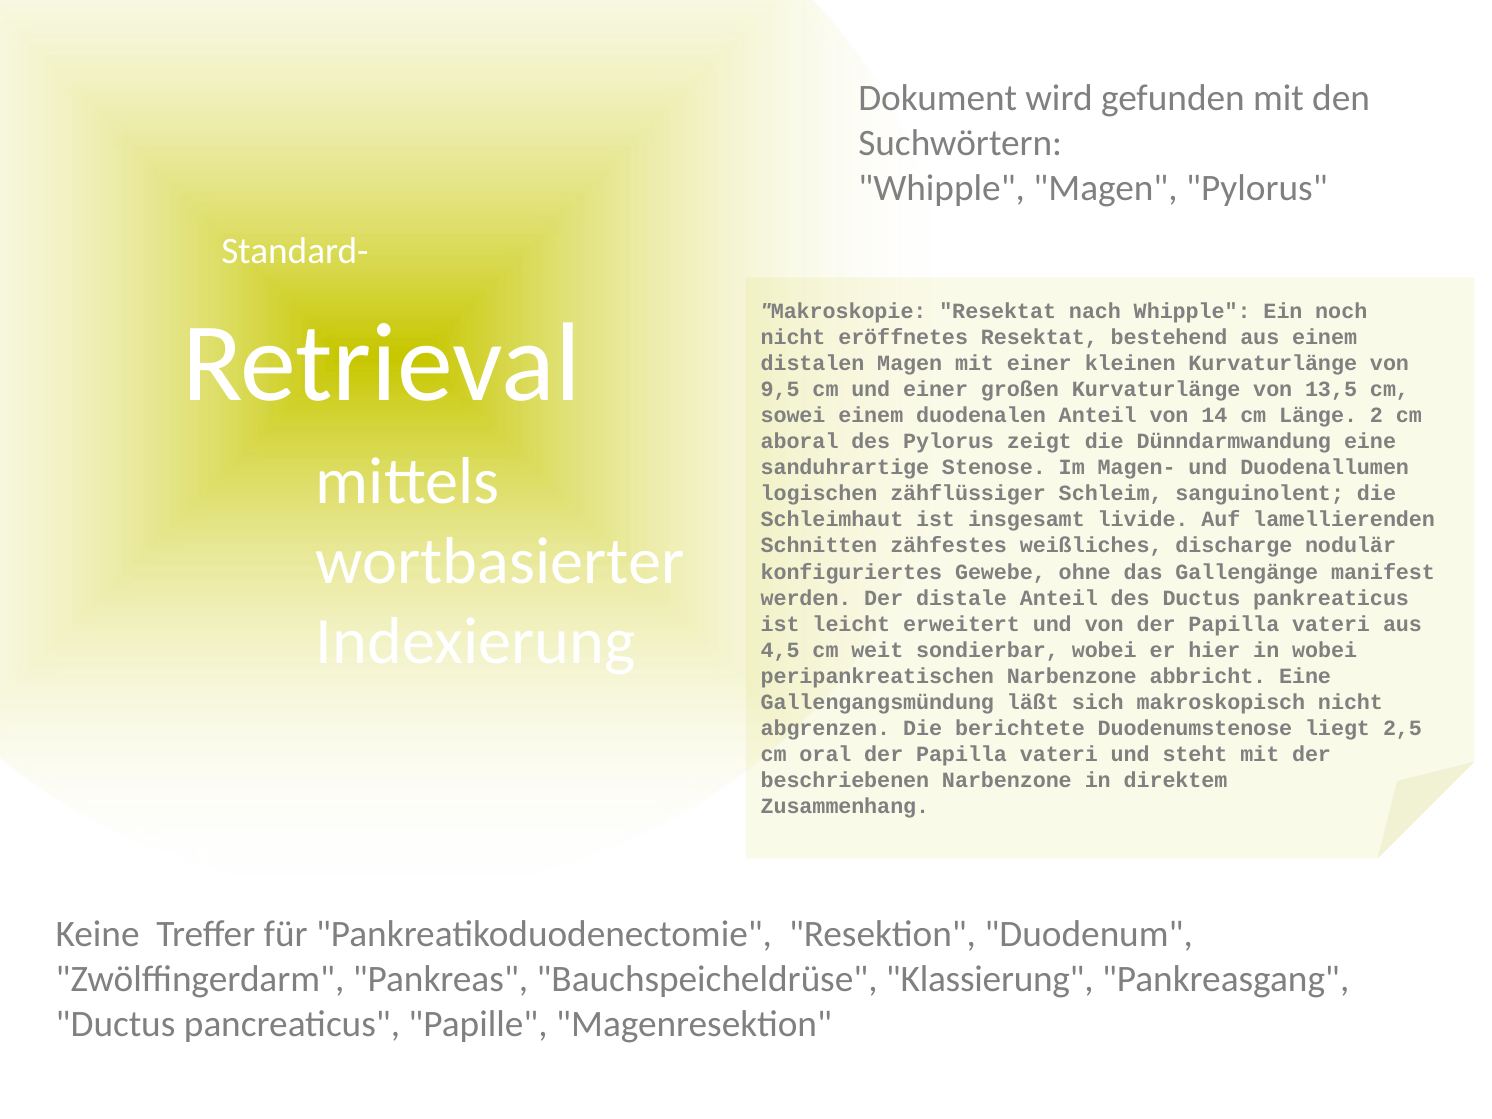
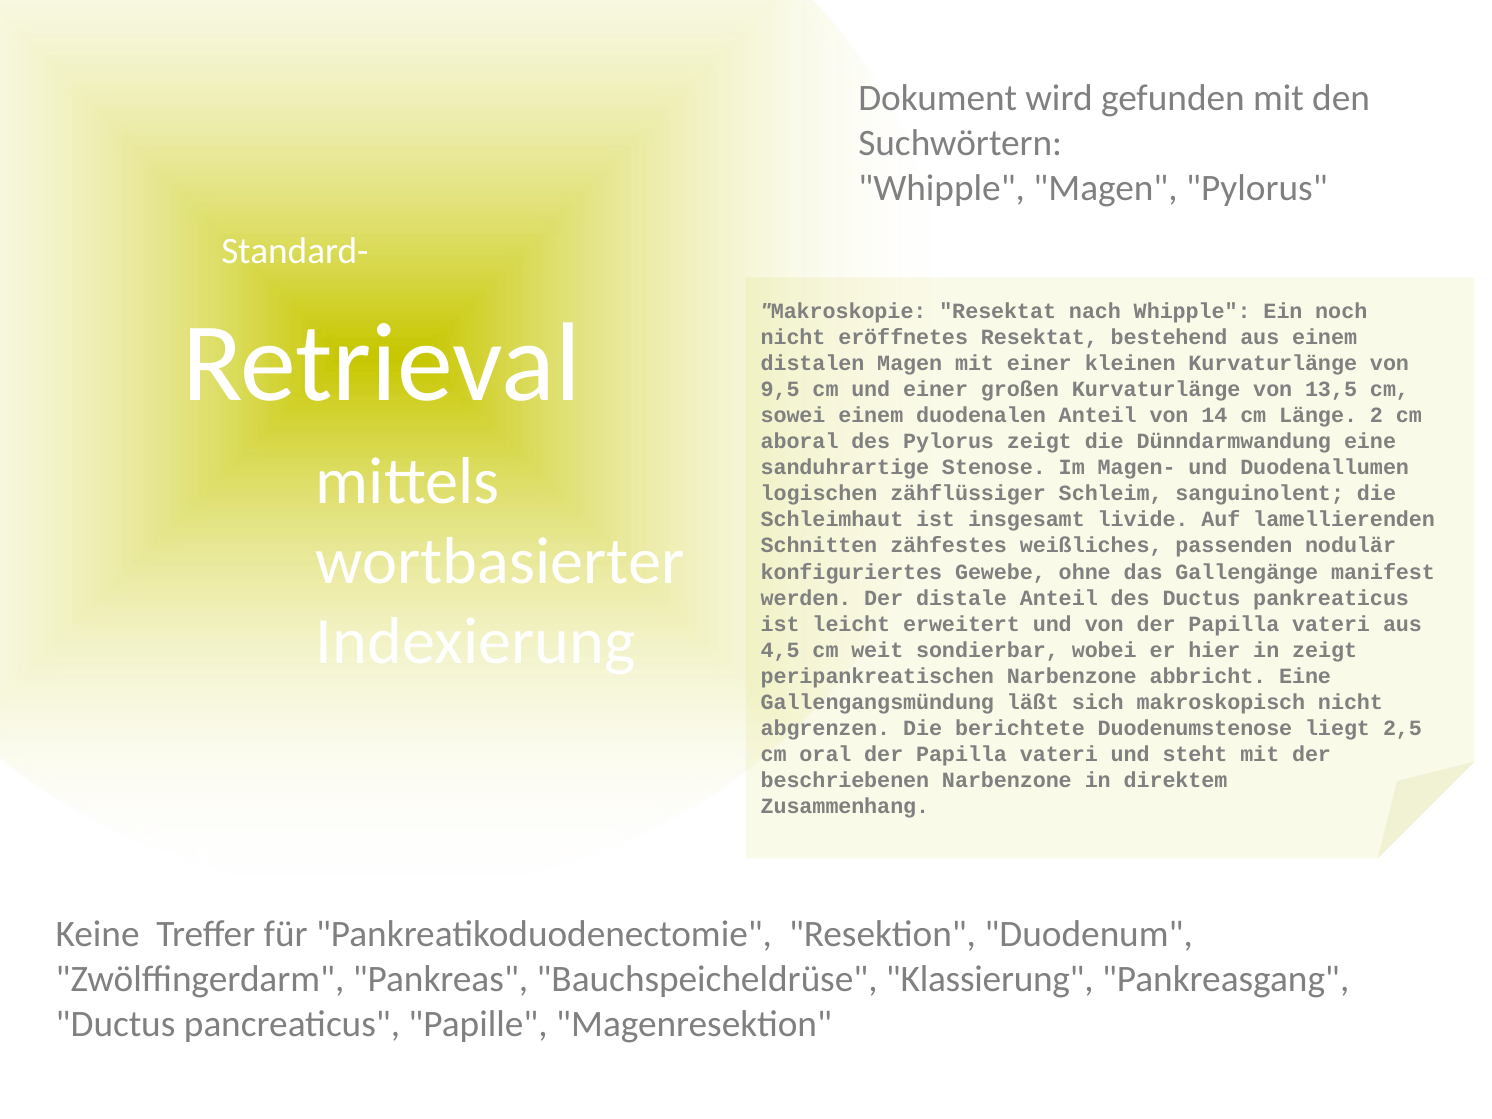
discharge: discharge -> passenden
in wobei: wobei -> zeigt
